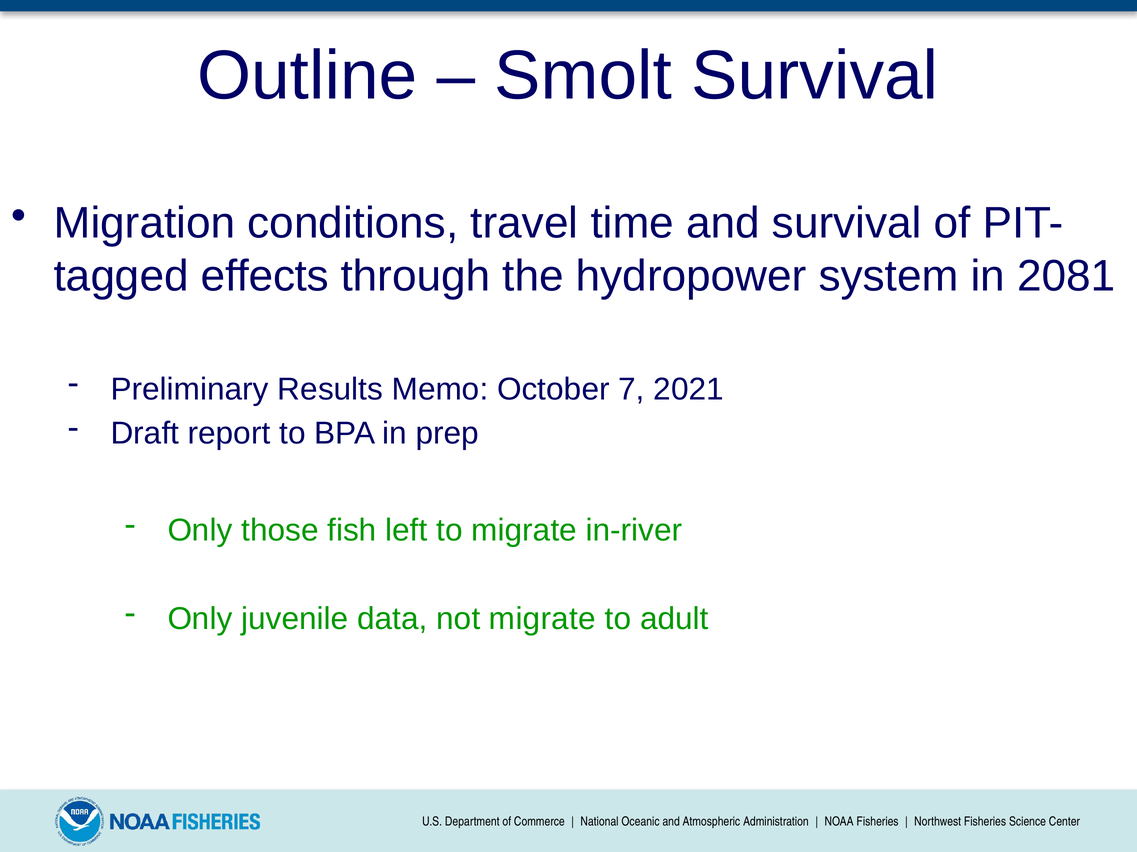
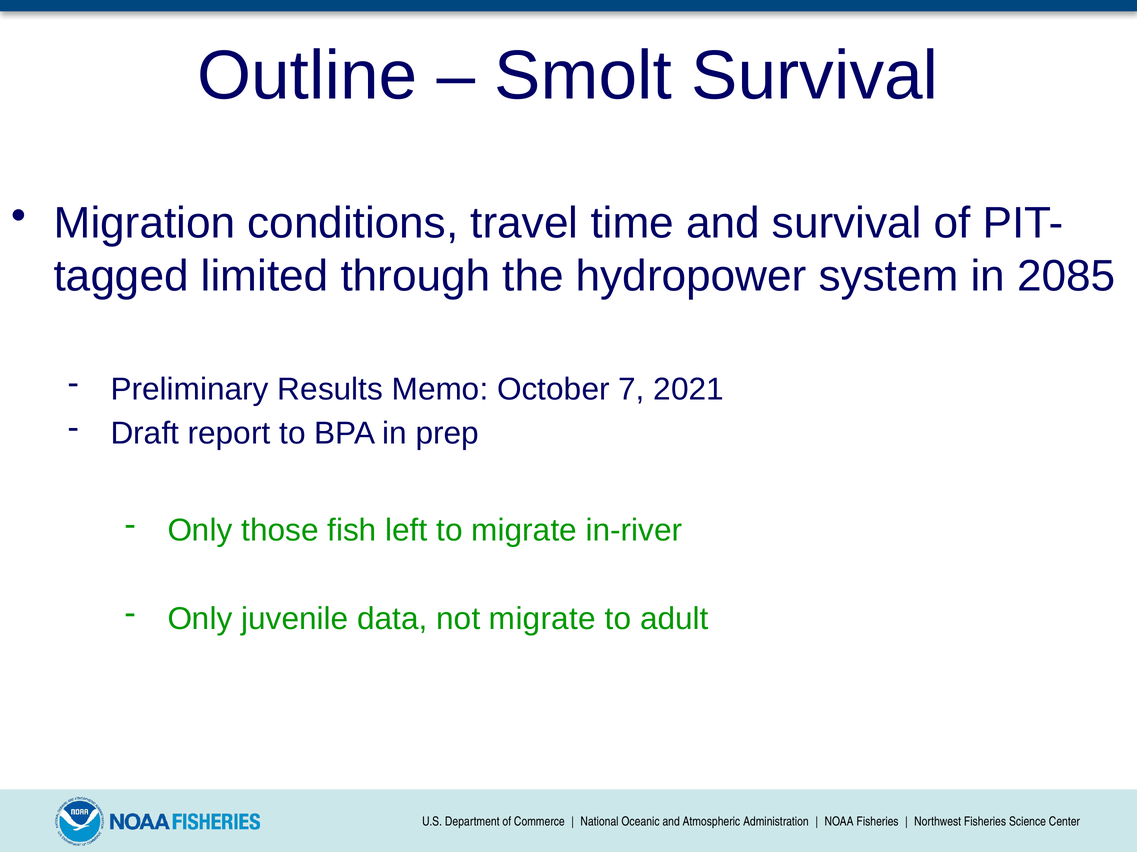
effects: effects -> limited
2081: 2081 -> 2085
